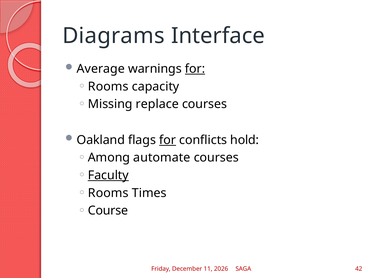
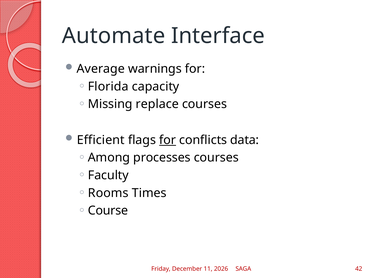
Diagrams: Diagrams -> Automate
for at (195, 69) underline: present -> none
Rooms at (108, 87): Rooms -> Florida
Oakland: Oakland -> Efficient
hold: hold -> data
automate: automate -> processes
Faculty underline: present -> none
